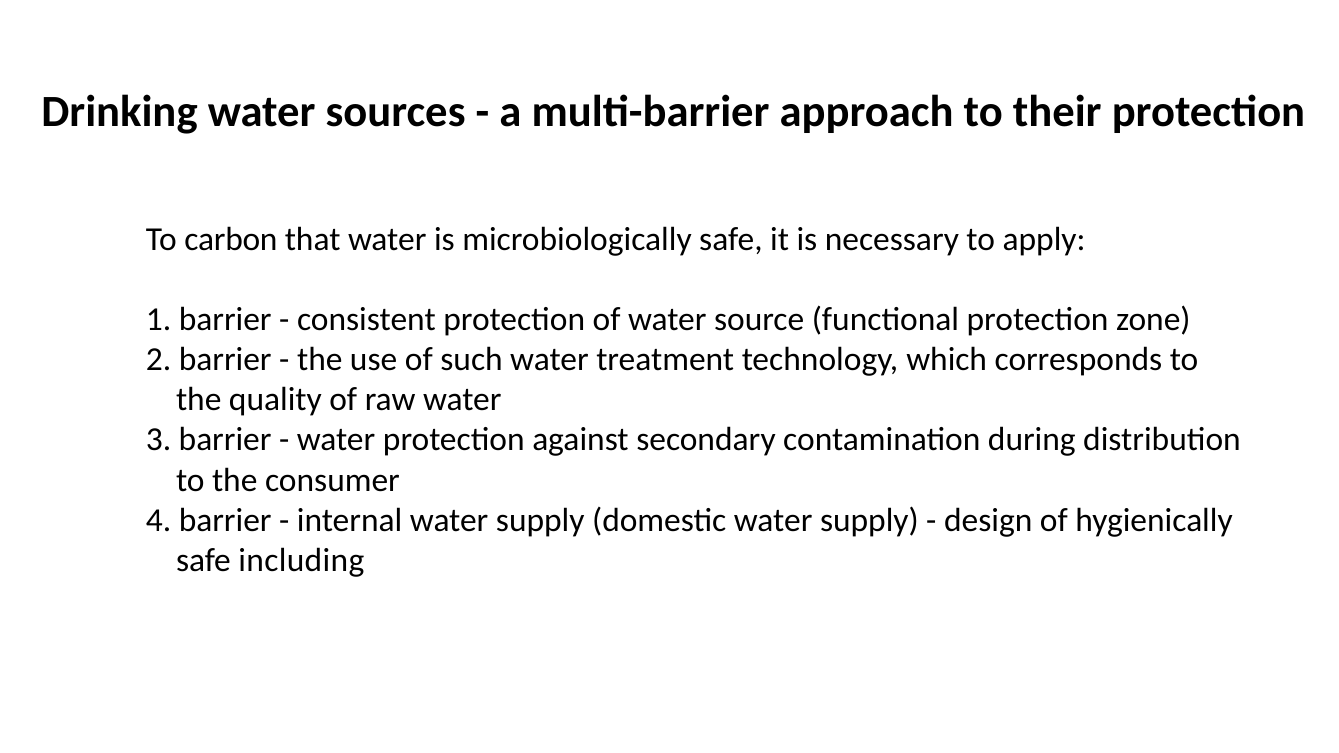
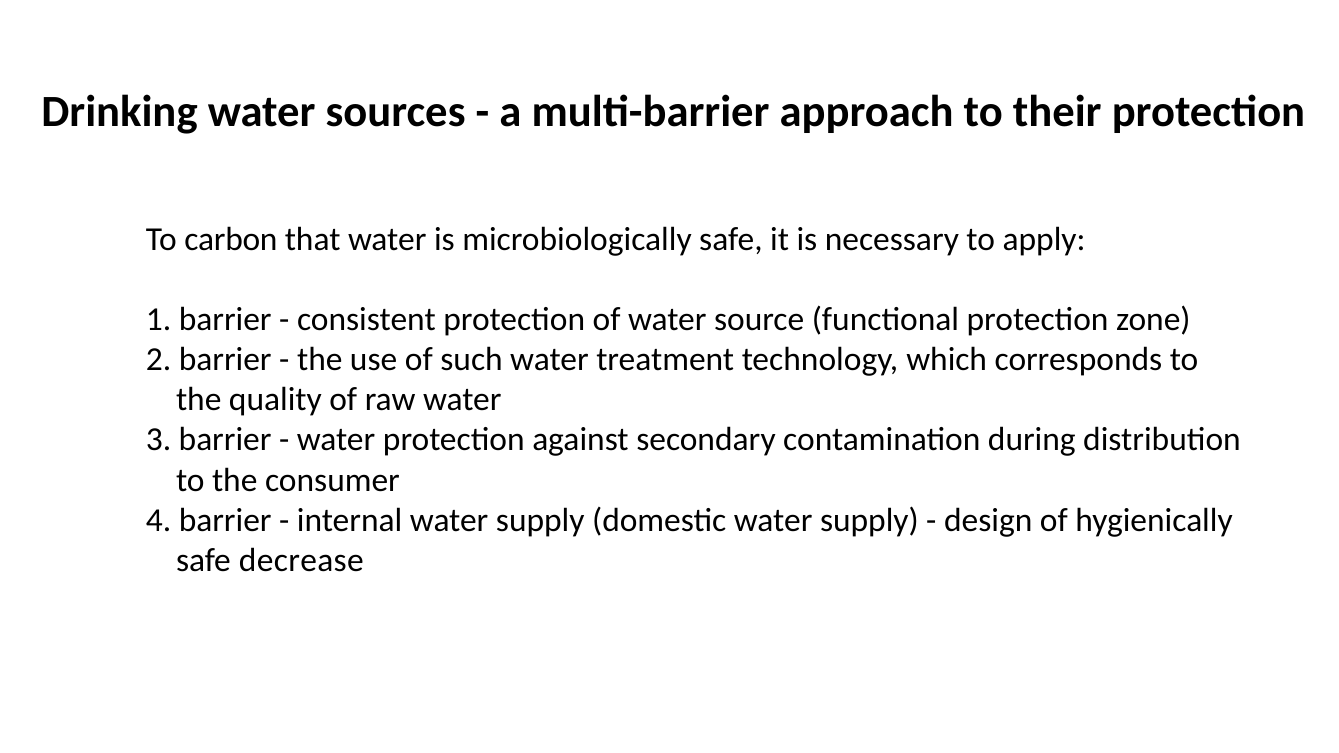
including: including -> decrease
